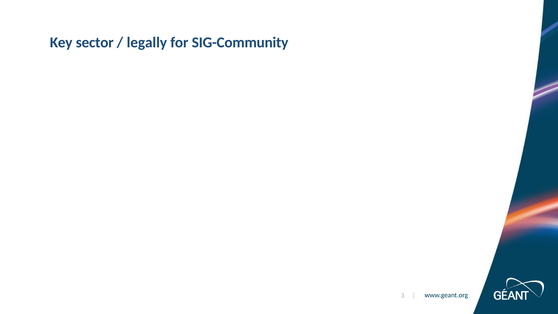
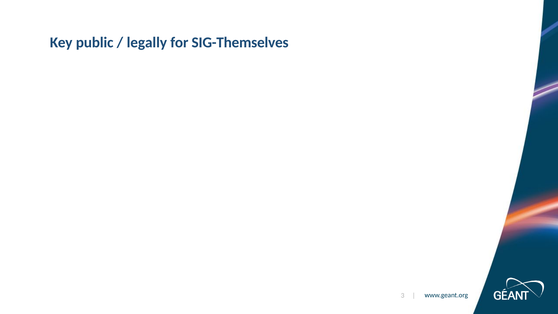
sector: sector -> public
SIG-Community: SIG-Community -> SIG-Themselves
